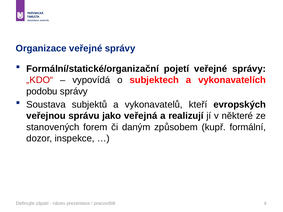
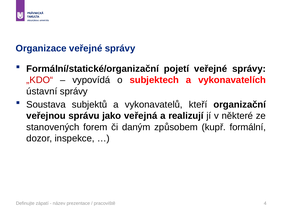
podobu: podobu -> ústavní
evropských: evropských -> organizační
